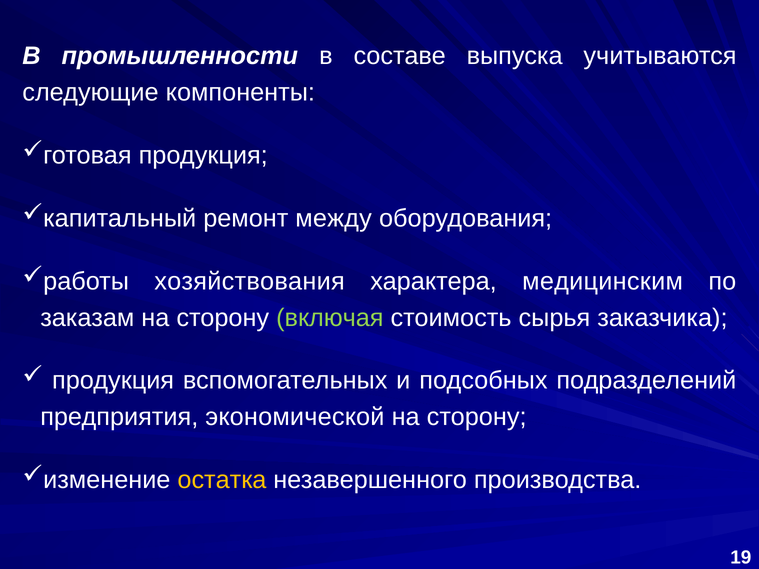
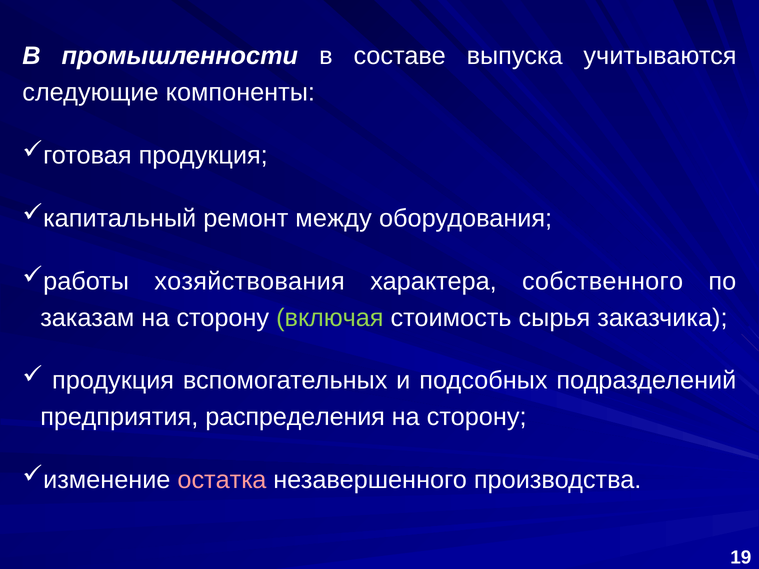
медицинским: медицинским -> собственного
экономической: экономической -> распределения
остатка colour: yellow -> pink
